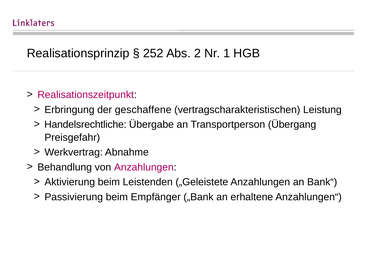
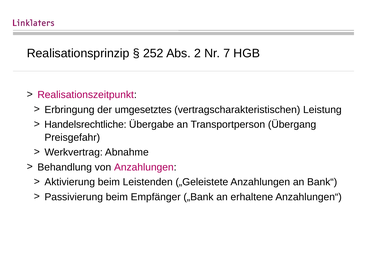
1: 1 -> 7
geschaffene: geschaffene -> umgesetztes
